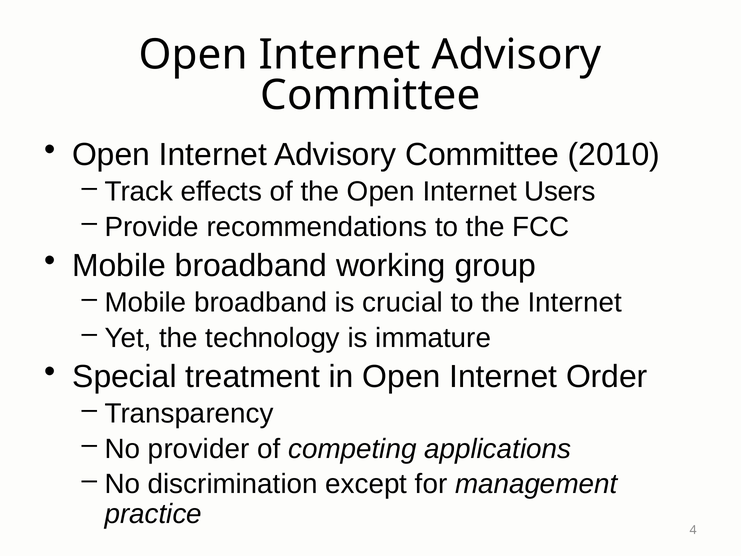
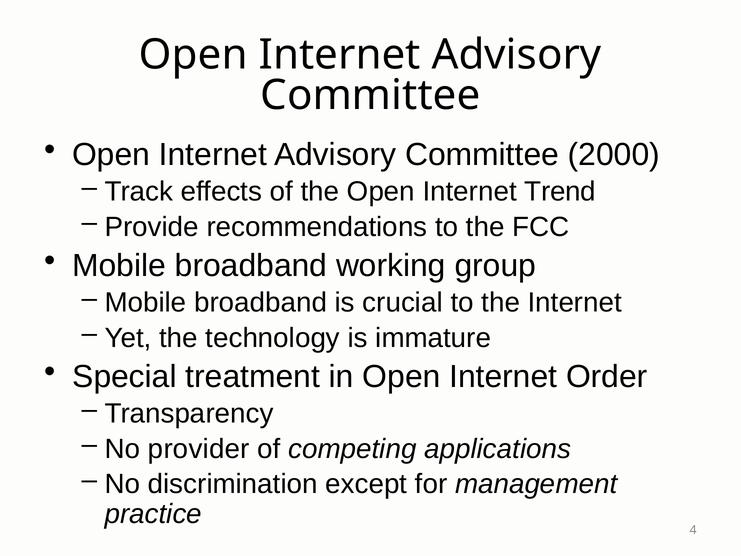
2010: 2010 -> 2000
Users: Users -> Trend
